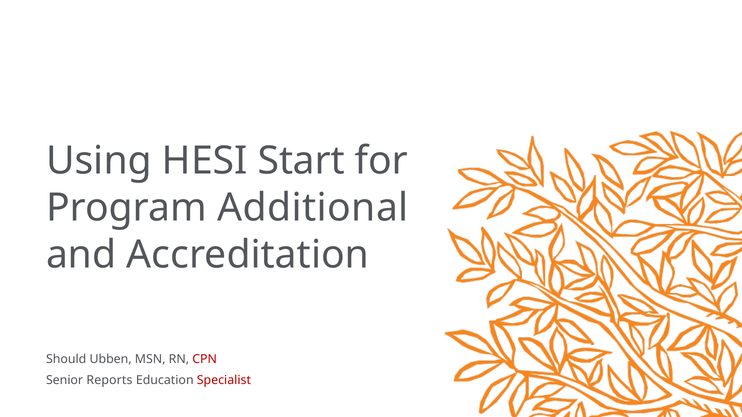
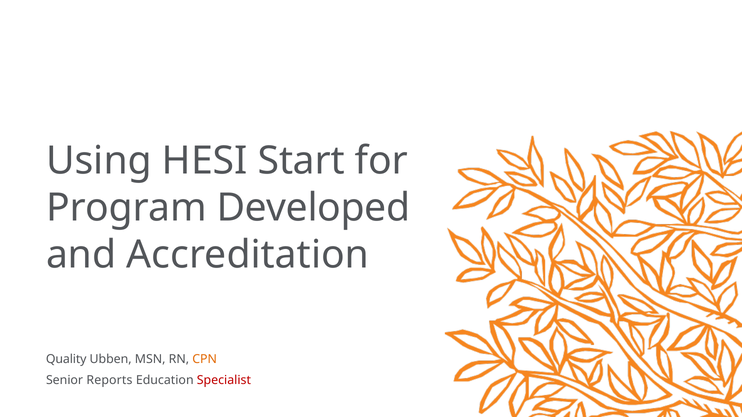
Additional: Additional -> Developed
Should: Should -> Quality
CPN colour: red -> orange
